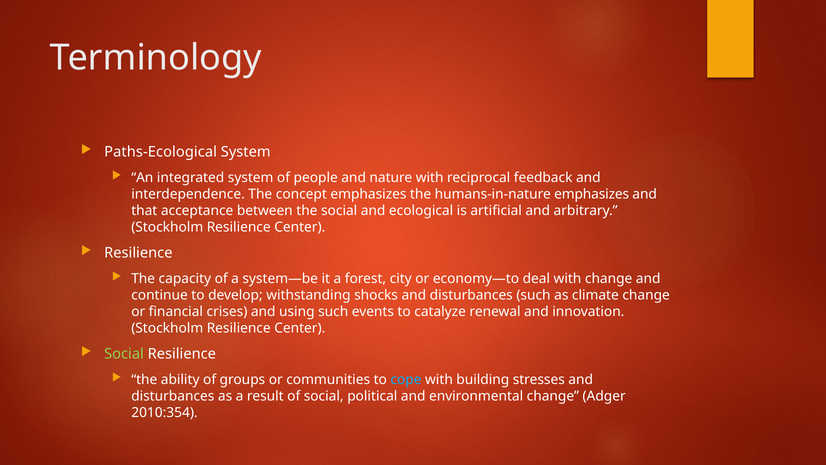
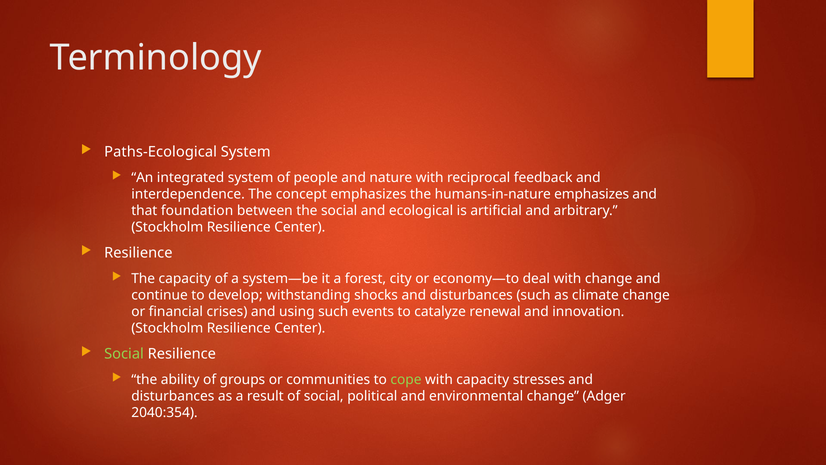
acceptance: acceptance -> foundation
cope colour: light blue -> light green
with building: building -> capacity
2010:354: 2010:354 -> 2040:354
